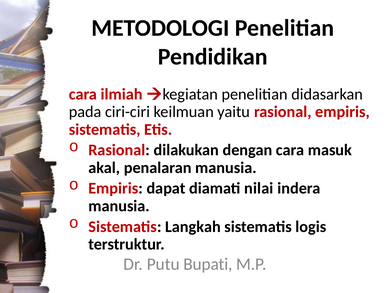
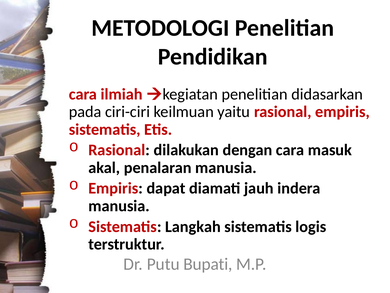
nilai: nilai -> jauh
